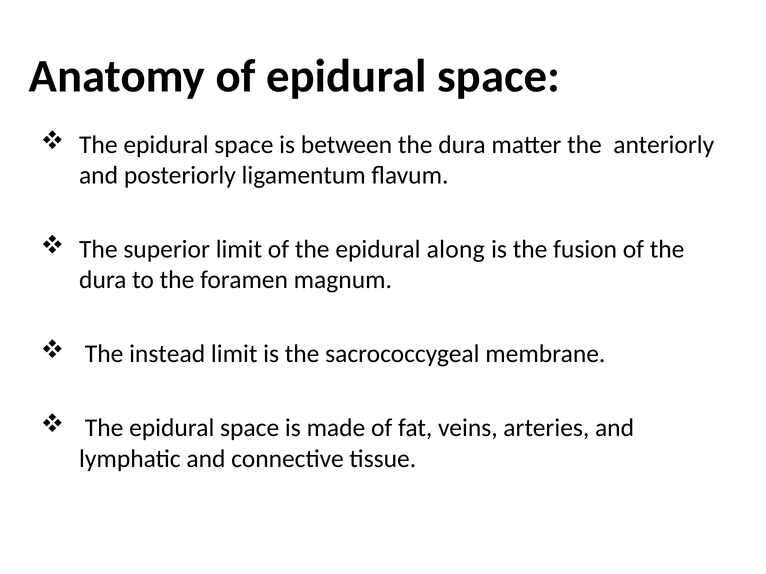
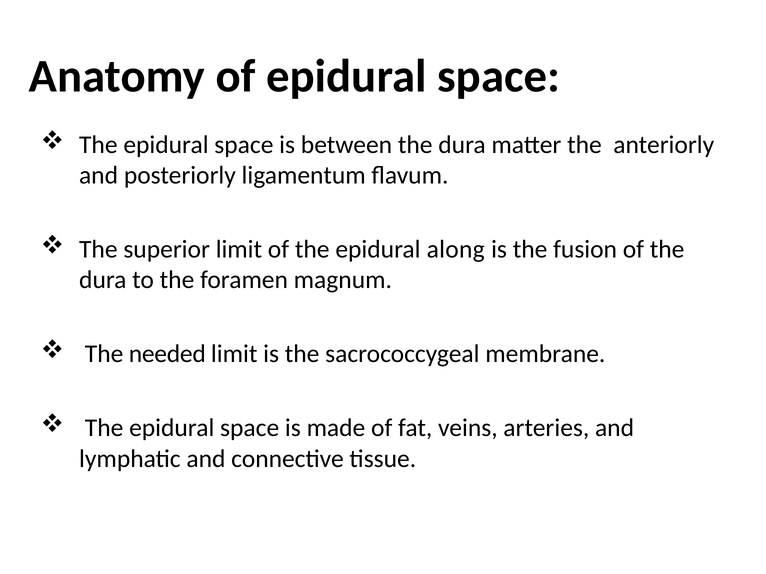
instead: instead -> needed
